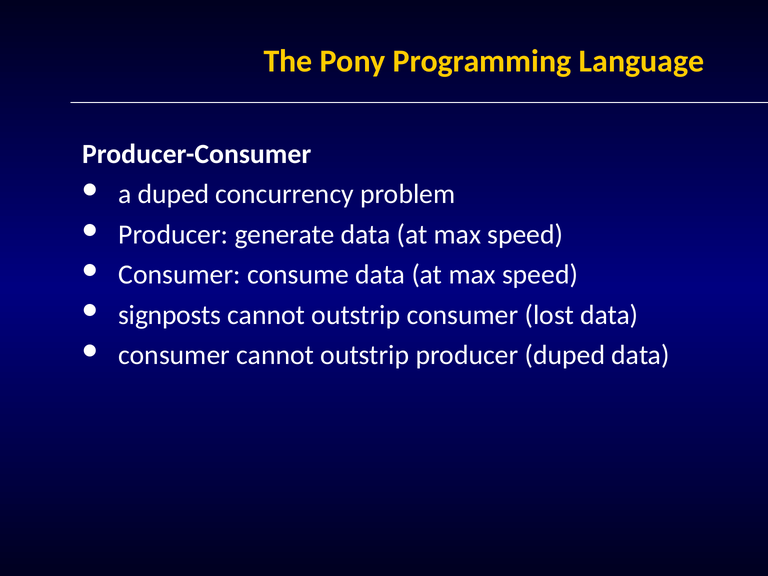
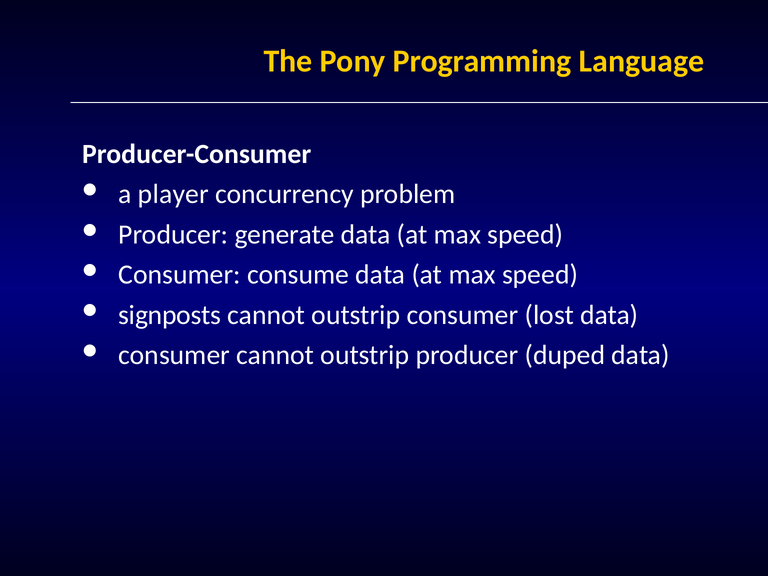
a duped: duped -> player
